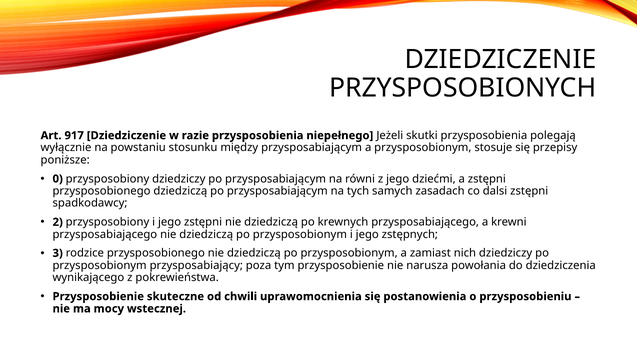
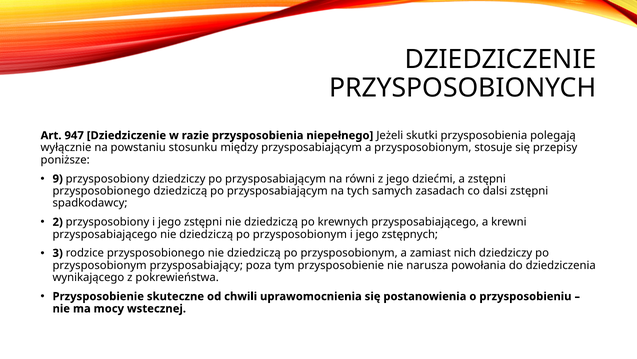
917: 917 -> 947
0: 0 -> 9
